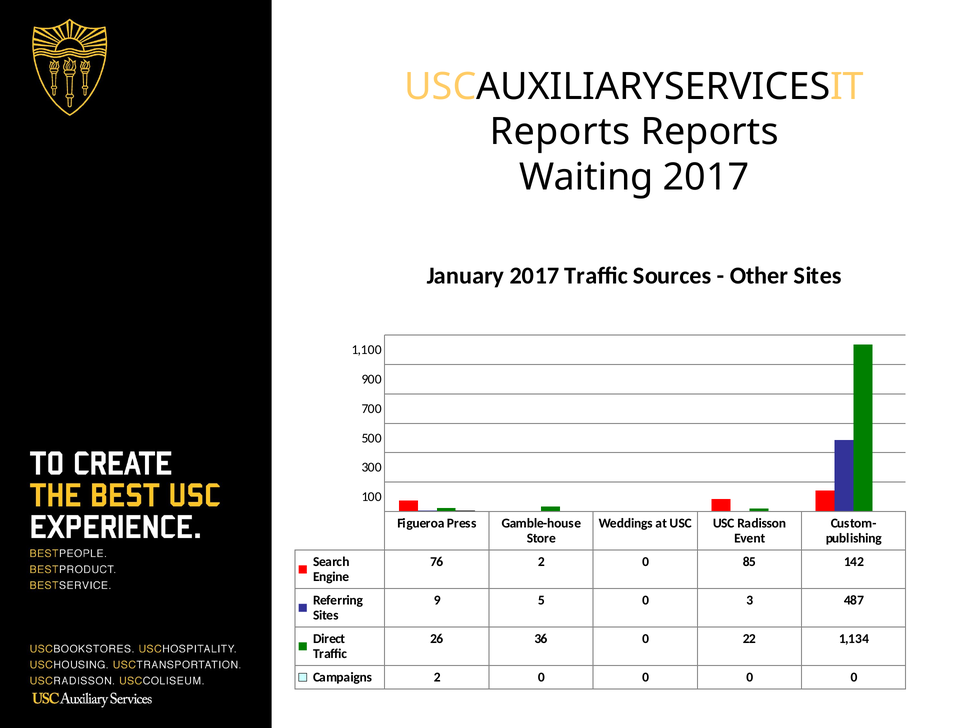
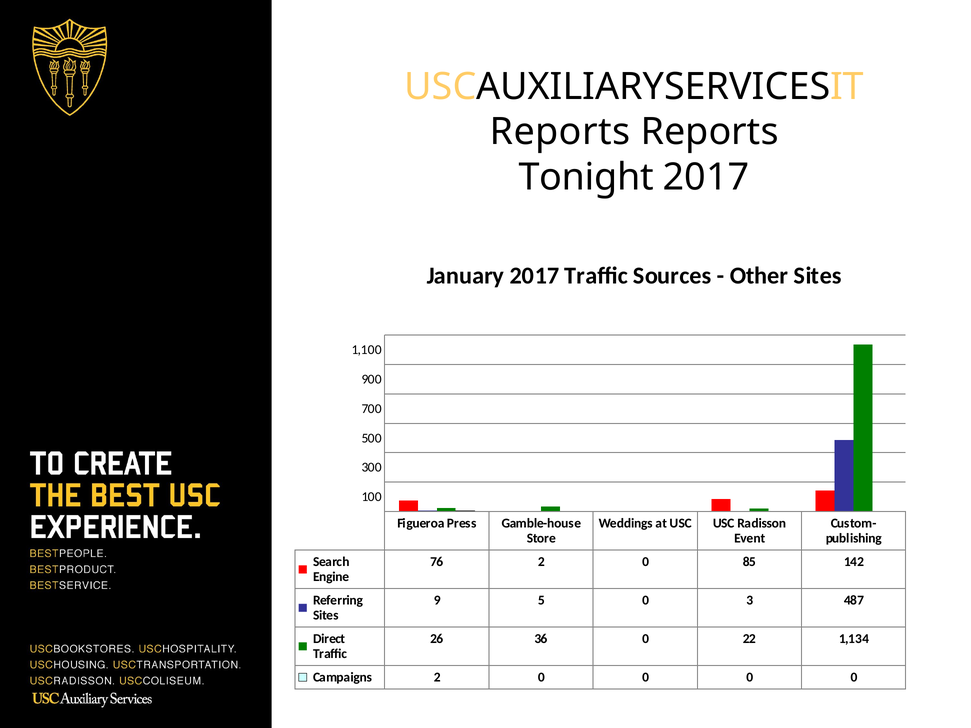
Waiting: Waiting -> Tonight
